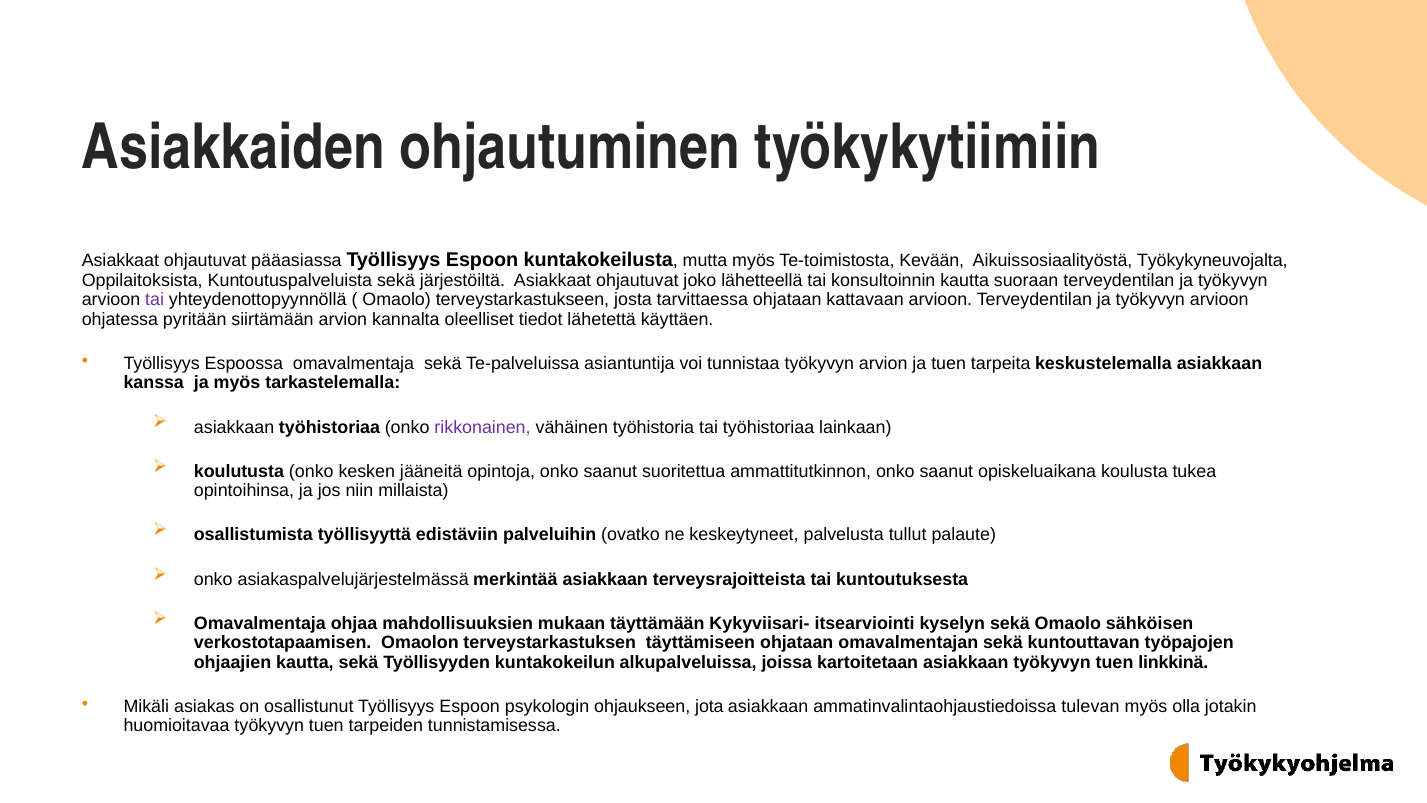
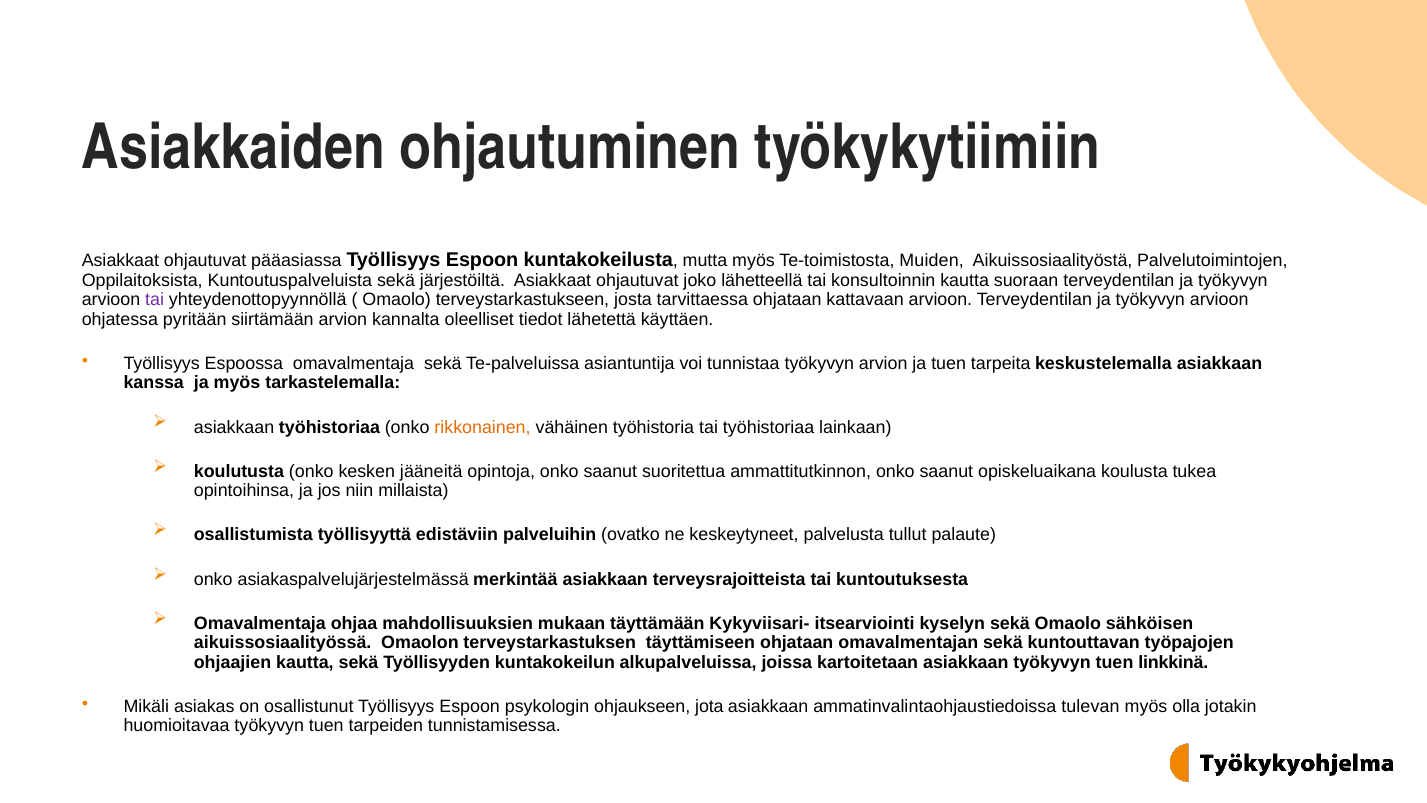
Kevään: Kevään -> Muiden
Työkykyneuvojalta: Työkykyneuvojalta -> Palvelutoimintojen
rikkonainen colour: purple -> orange
verkostotapaamisen: verkostotapaamisen -> aikuissosiaalityössä
